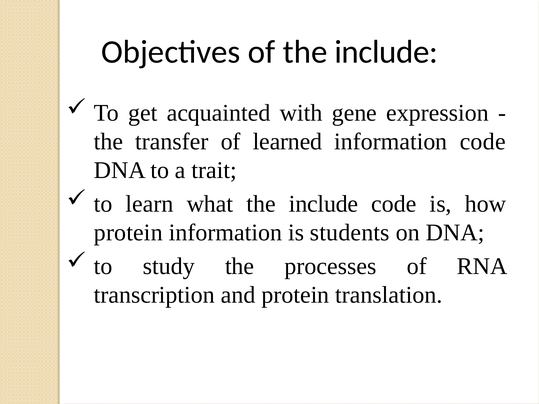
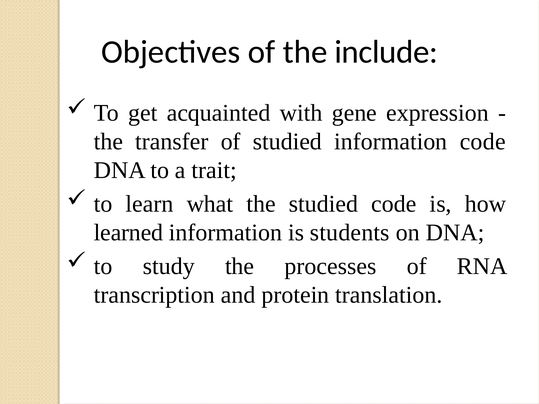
of learned: learned -> studied
what the include: include -> studied
protein at (128, 233): protein -> learned
